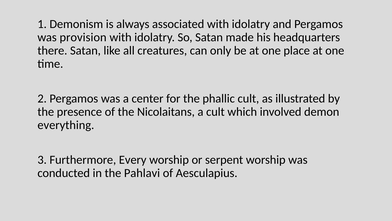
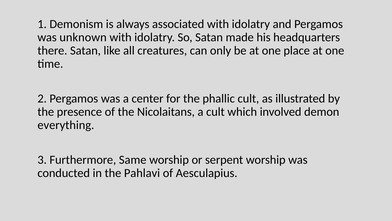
provision: provision -> unknown
Every: Every -> Same
